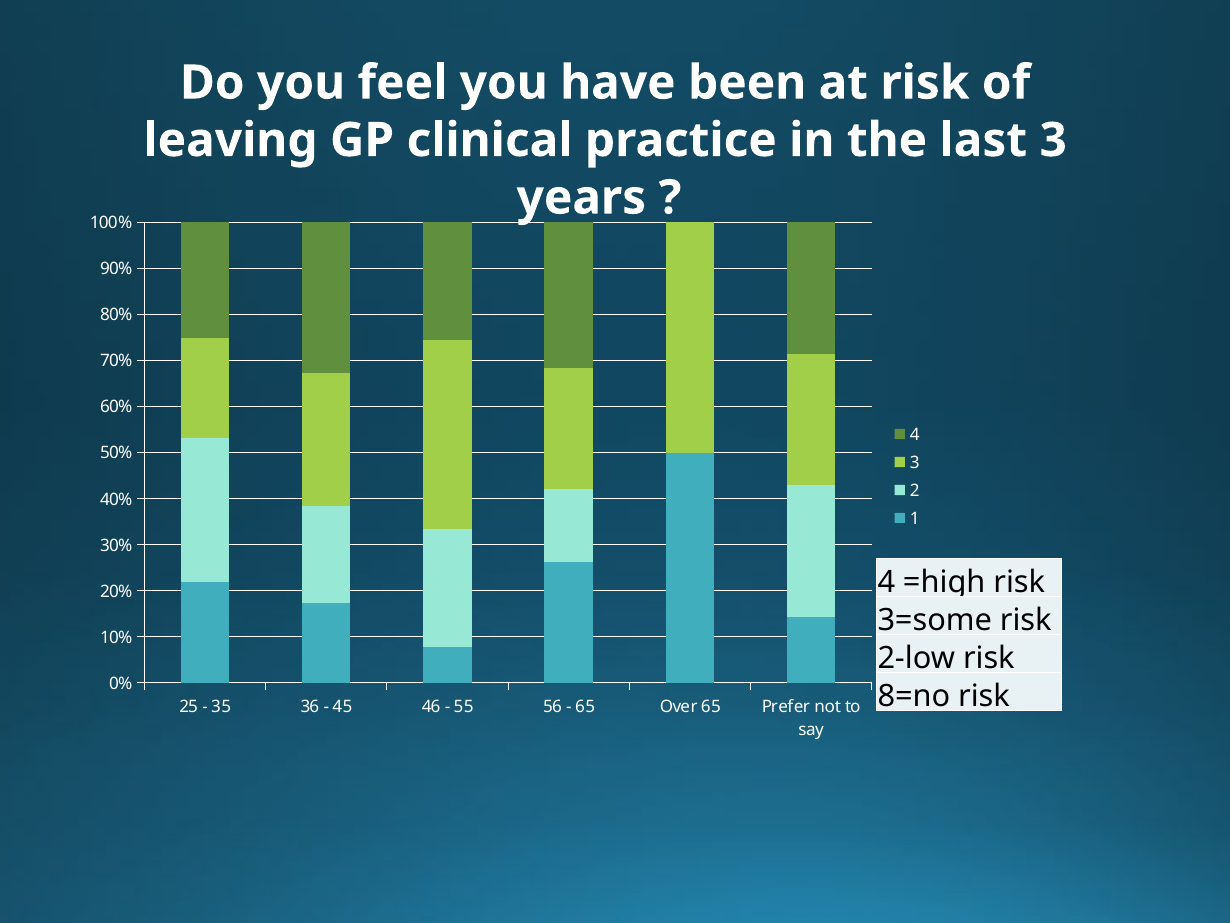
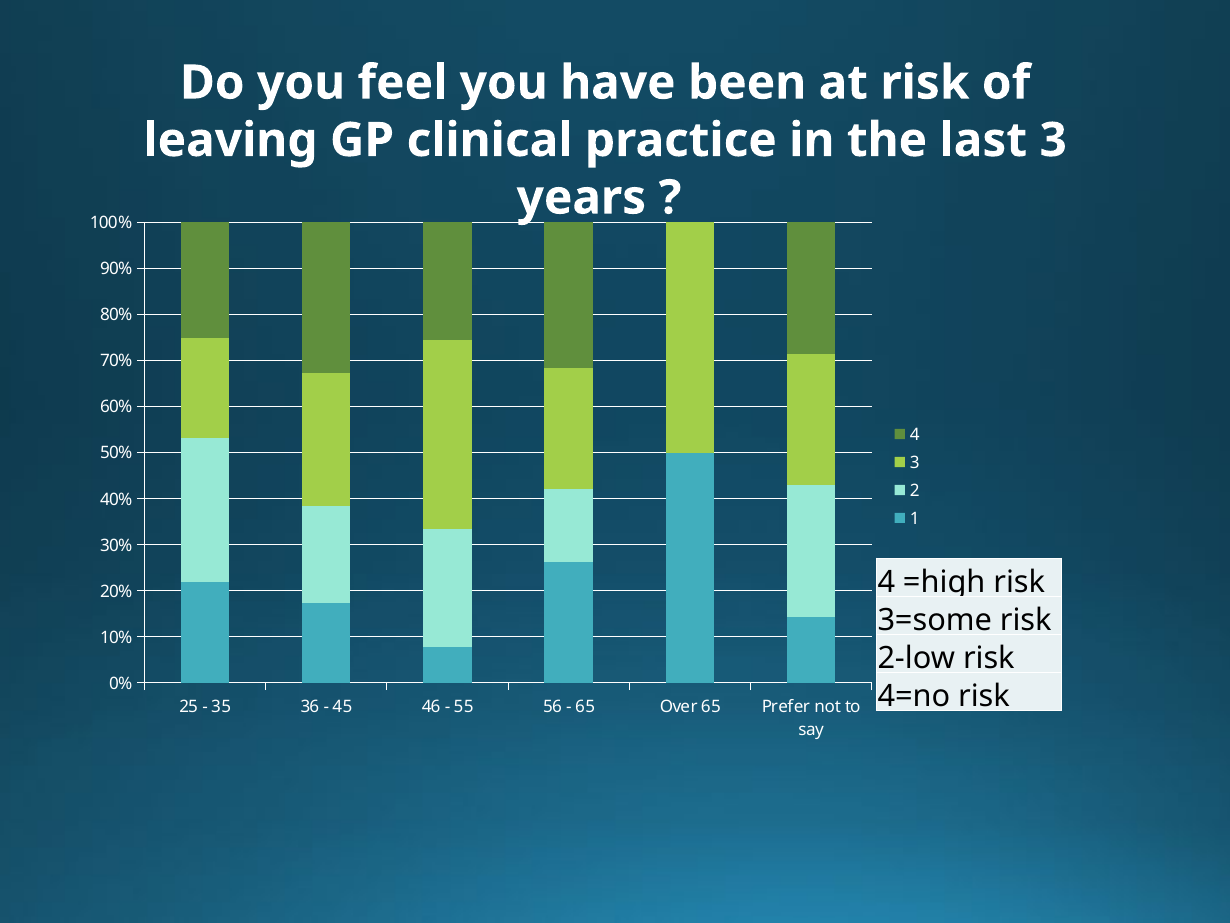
8=no: 8=no -> 4=no
